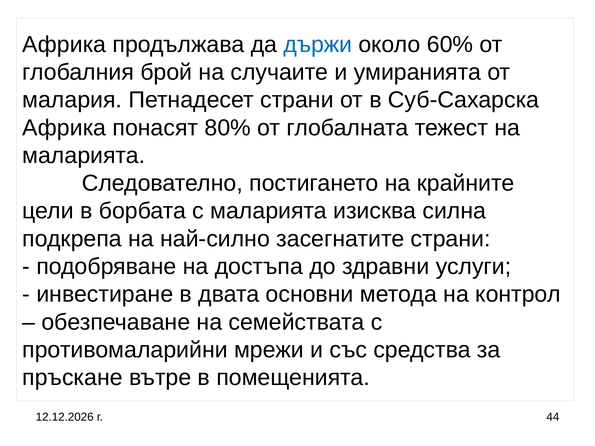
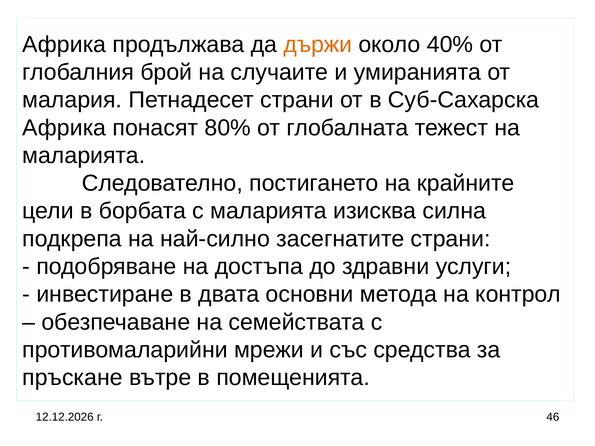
държи colour: blue -> orange
60%: 60% -> 40%
44: 44 -> 46
